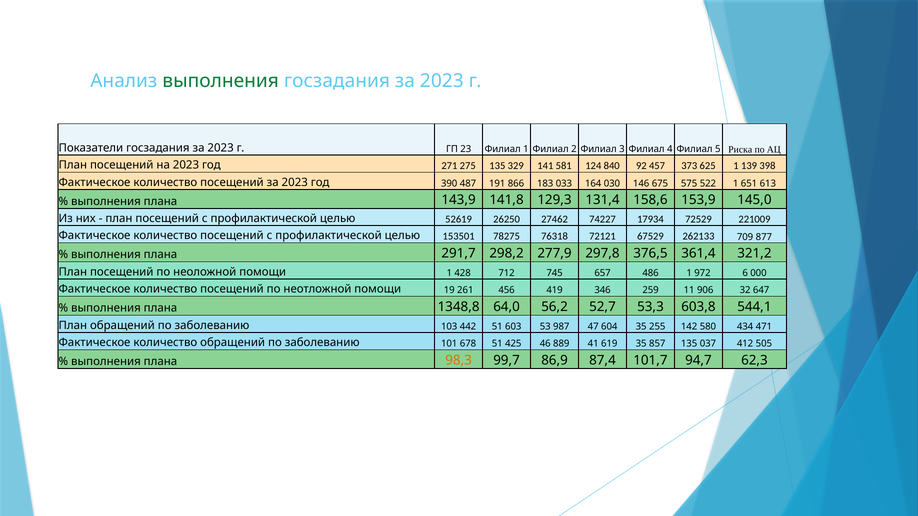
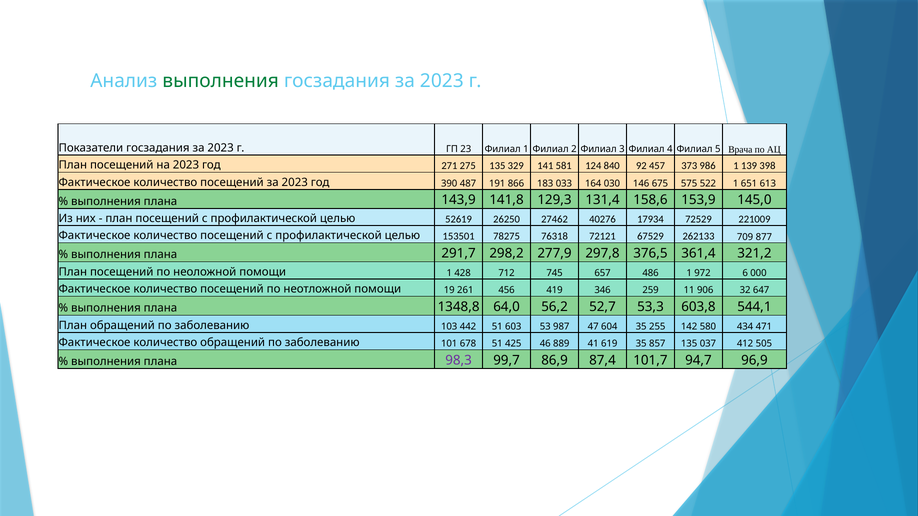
Риска: Риска -> Врача
625: 625 -> 986
74227: 74227 -> 40276
98,3 colour: orange -> purple
62,3: 62,3 -> 96,9
